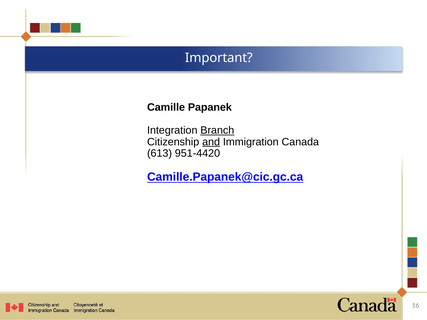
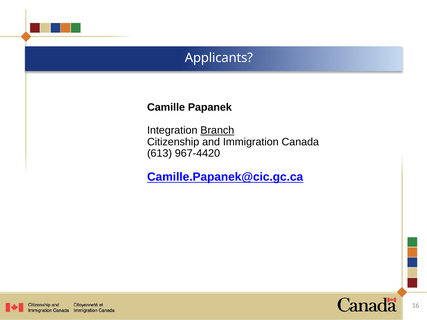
Important: Important -> Applicants
and underline: present -> none
951-4420: 951-4420 -> 967-4420
